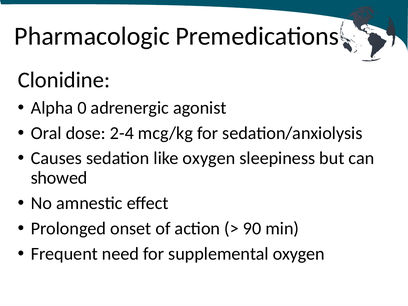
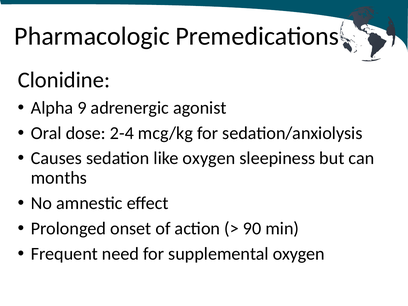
0: 0 -> 9
showed: showed -> months
